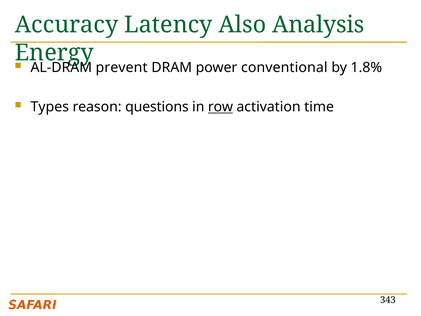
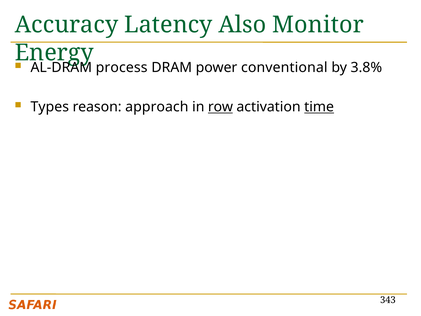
Analysis: Analysis -> Monitor
prevent: prevent -> process
1.8%: 1.8% -> 3.8%
questions: questions -> approach
time underline: none -> present
